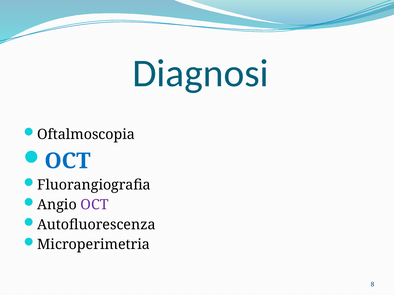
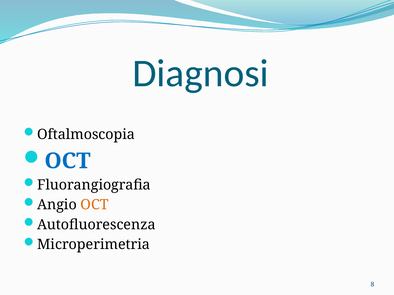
OCT at (94, 205) colour: purple -> orange
